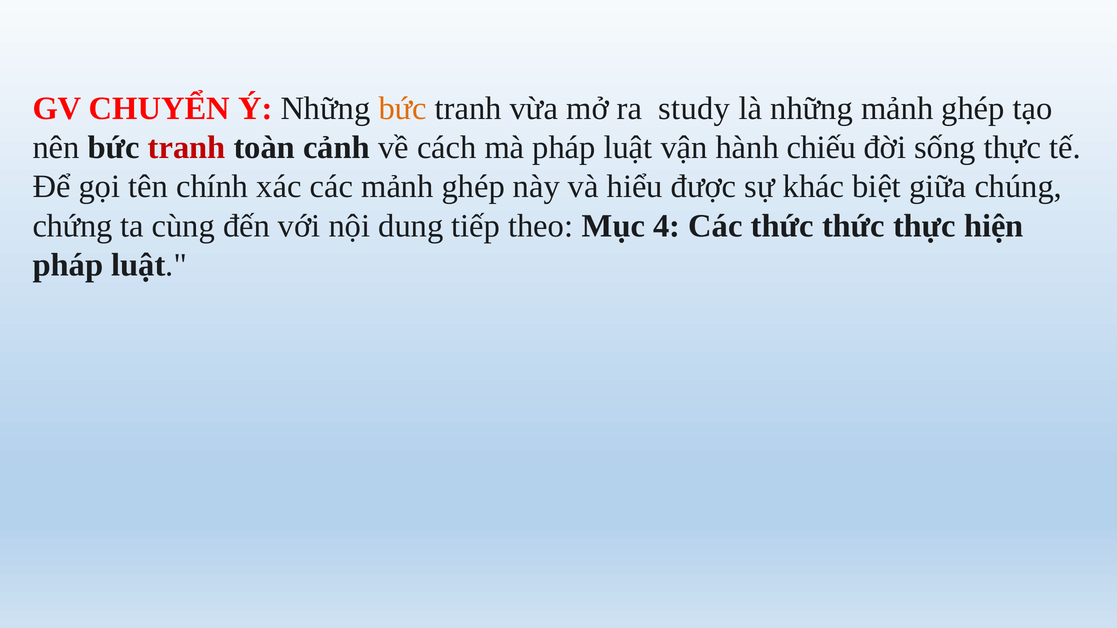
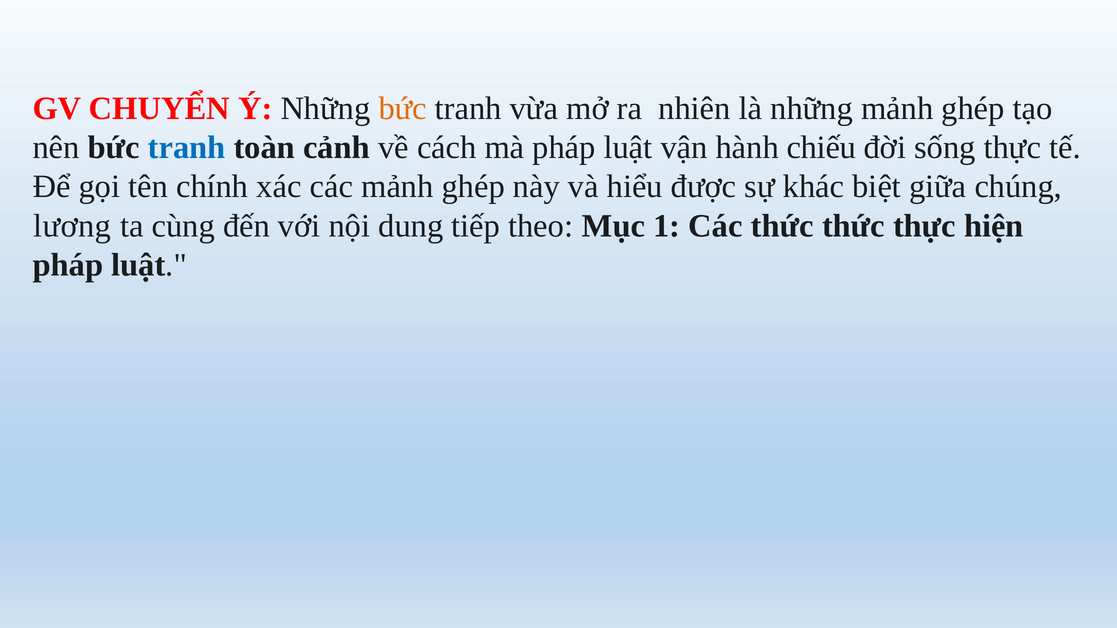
study: study -> nhiên
tranh at (187, 148) colour: red -> blue
chứng: chứng -> lương
4: 4 -> 1
